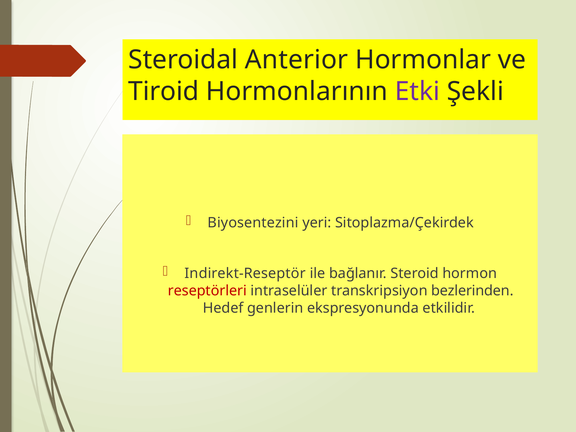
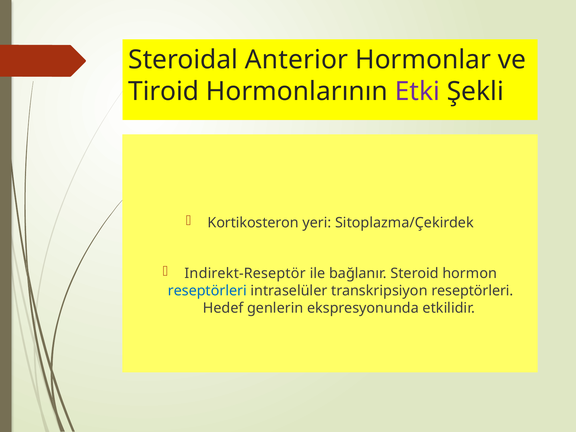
Biyosentezini: Biyosentezini -> Kortikosteron
reseptörleri at (207, 291) colour: red -> blue
transkripsiyon bezlerinden: bezlerinden -> reseptörleri
